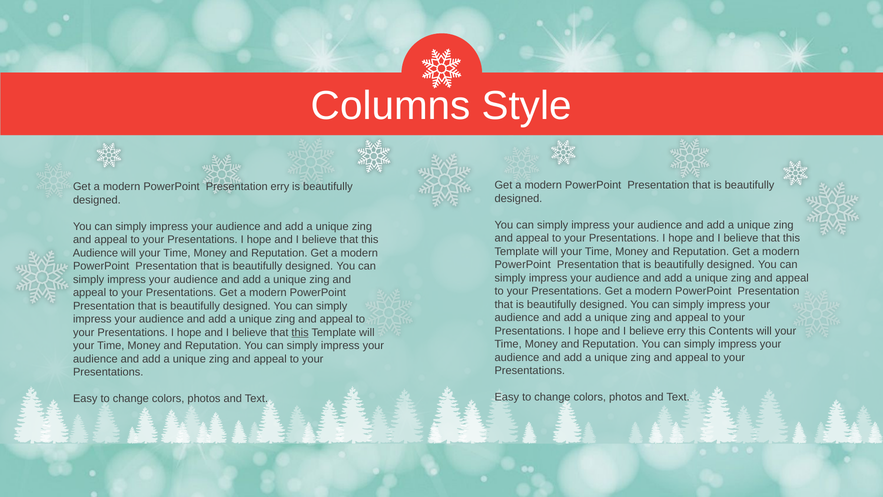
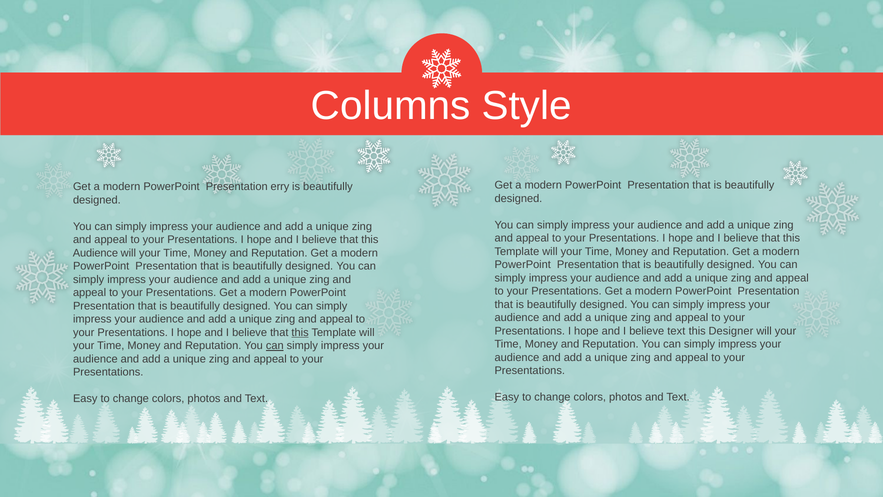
believe erry: erry -> text
Contents: Contents -> Designer
can at (275, 345) underline: none -> present
